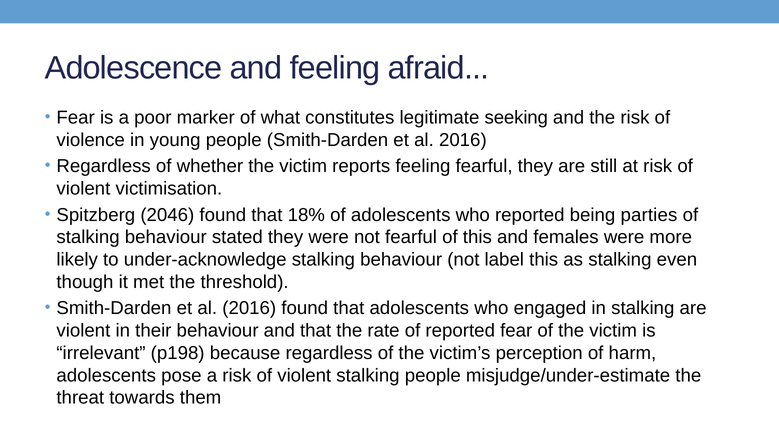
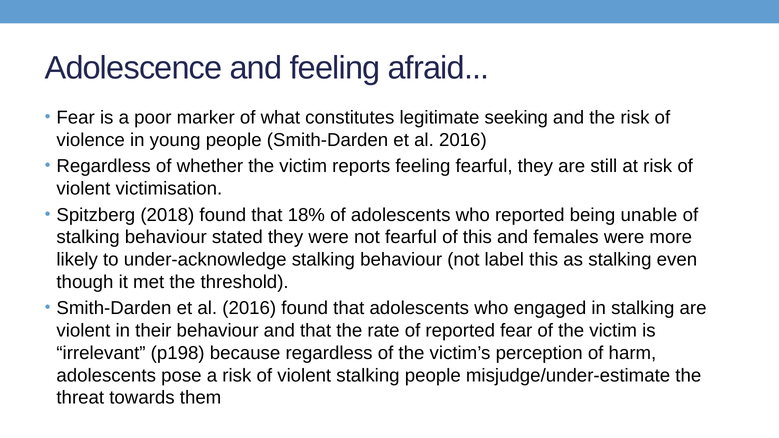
2046: 2046 -> 2018
parties: parties -> unable
